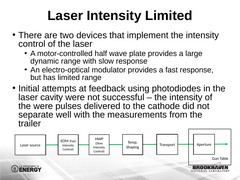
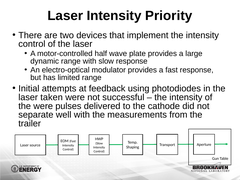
Intensity Limited: Limited -> Priority
cavity: cavity -> taken
